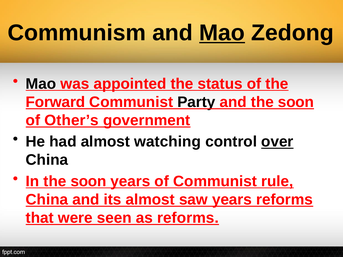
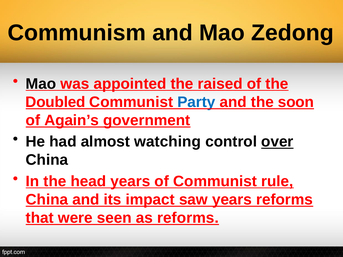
Mao at (222, 33) underline: present -> none
status: status -> raised
Forward: Forward -> Doubled
Party colour: black -> blue
Other’s: Other’s -> Again’s
In the soon: soon -> head
its almost: almost -> impact
